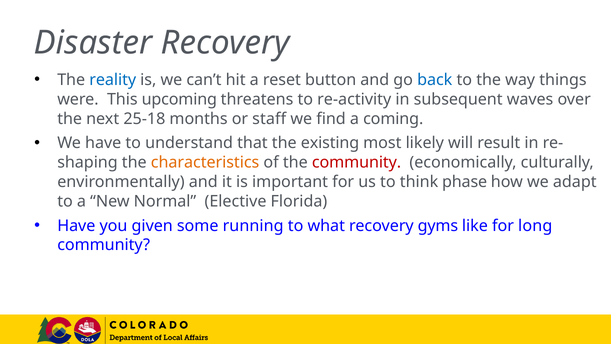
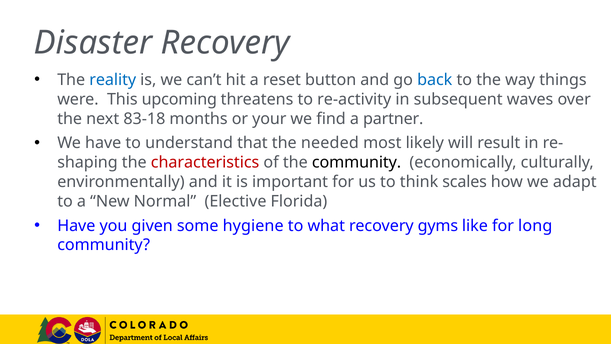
25-18: 25-18 -> 83-18
staff: staff -> your
coming: coming -> partner
existing: existing -> needed
characteristics colour: orange -> red
community at (357, 162) colour: red -> black
phase: phase -> scales
running: running -> hygiene
